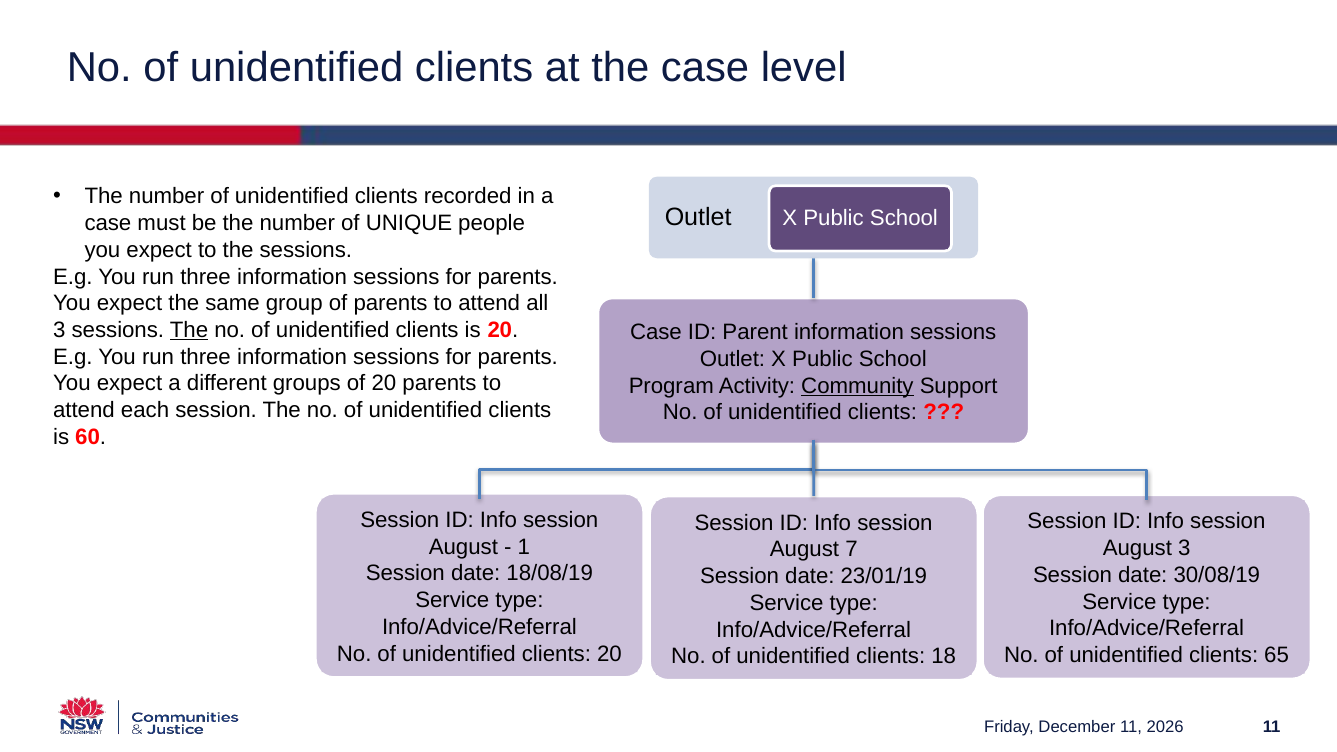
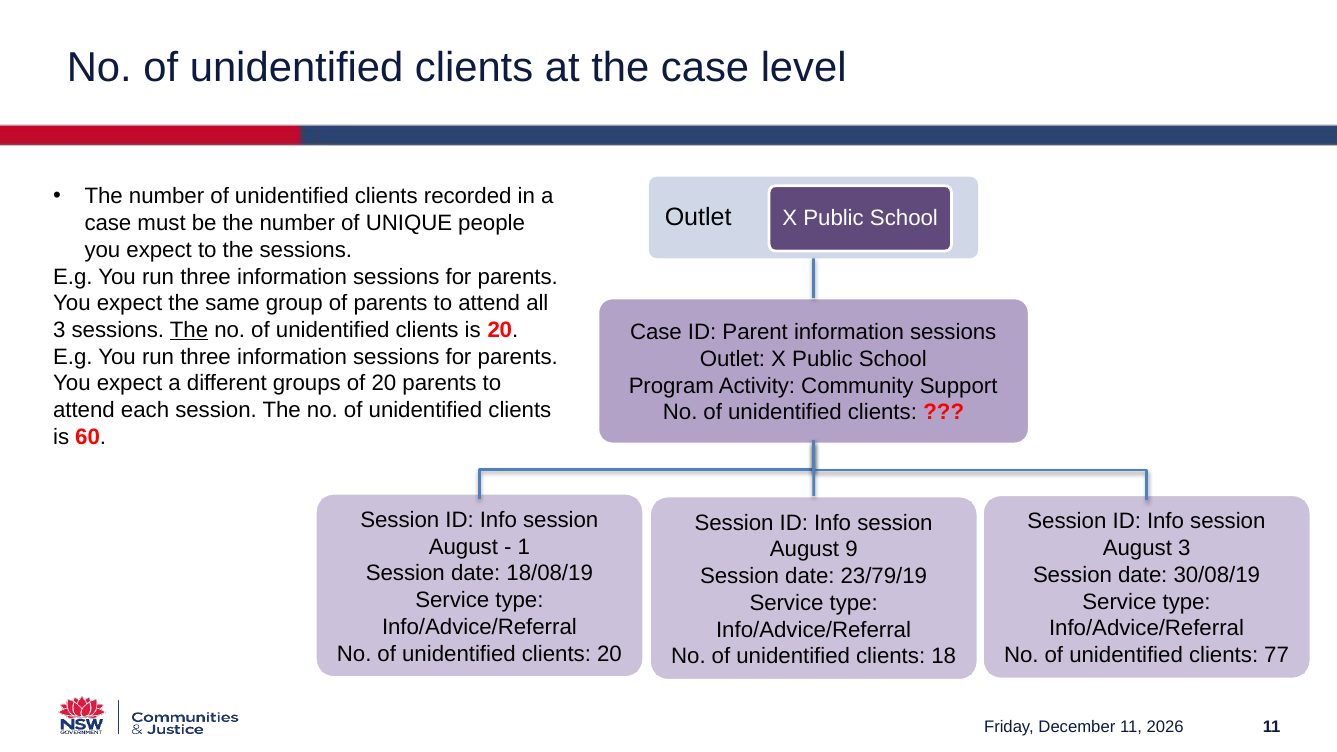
Community underline: present -> none
7: 7 -> 9
23/01/19: 23/01/19 -> 23/79/19
65: 65 -> 77
